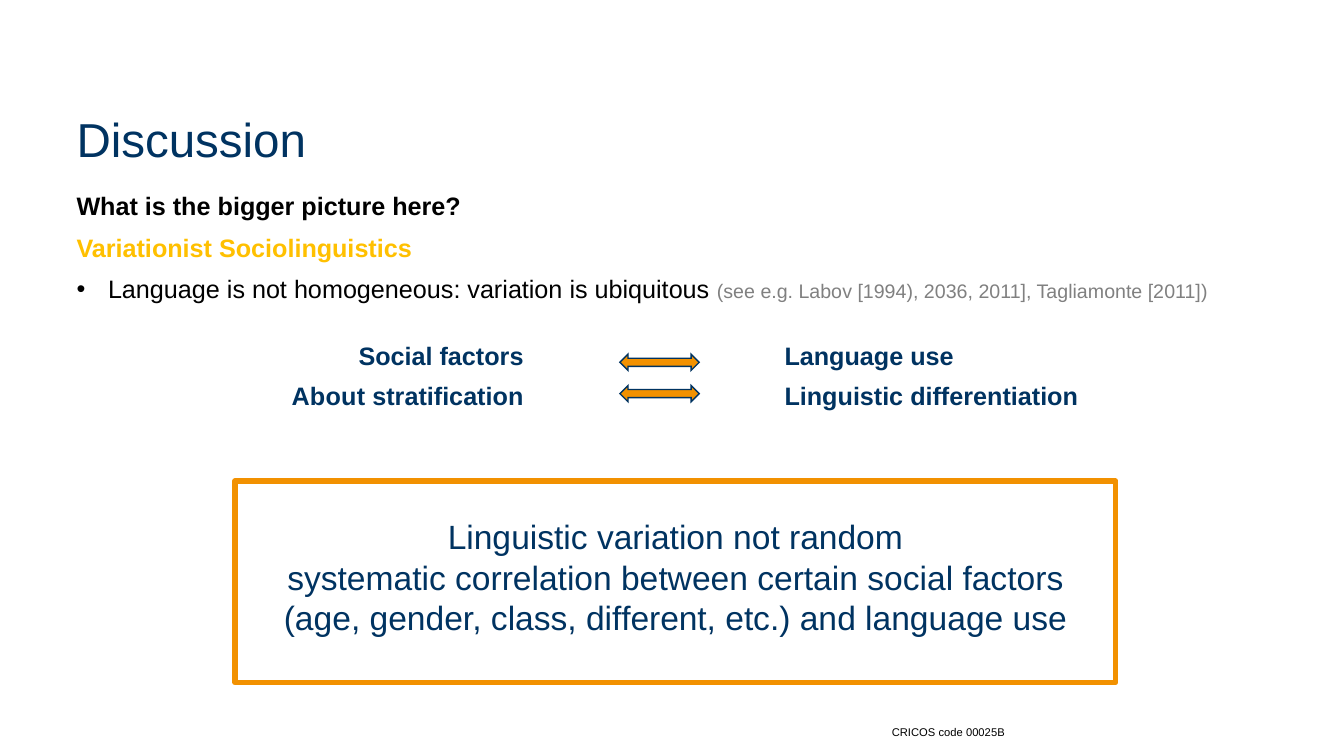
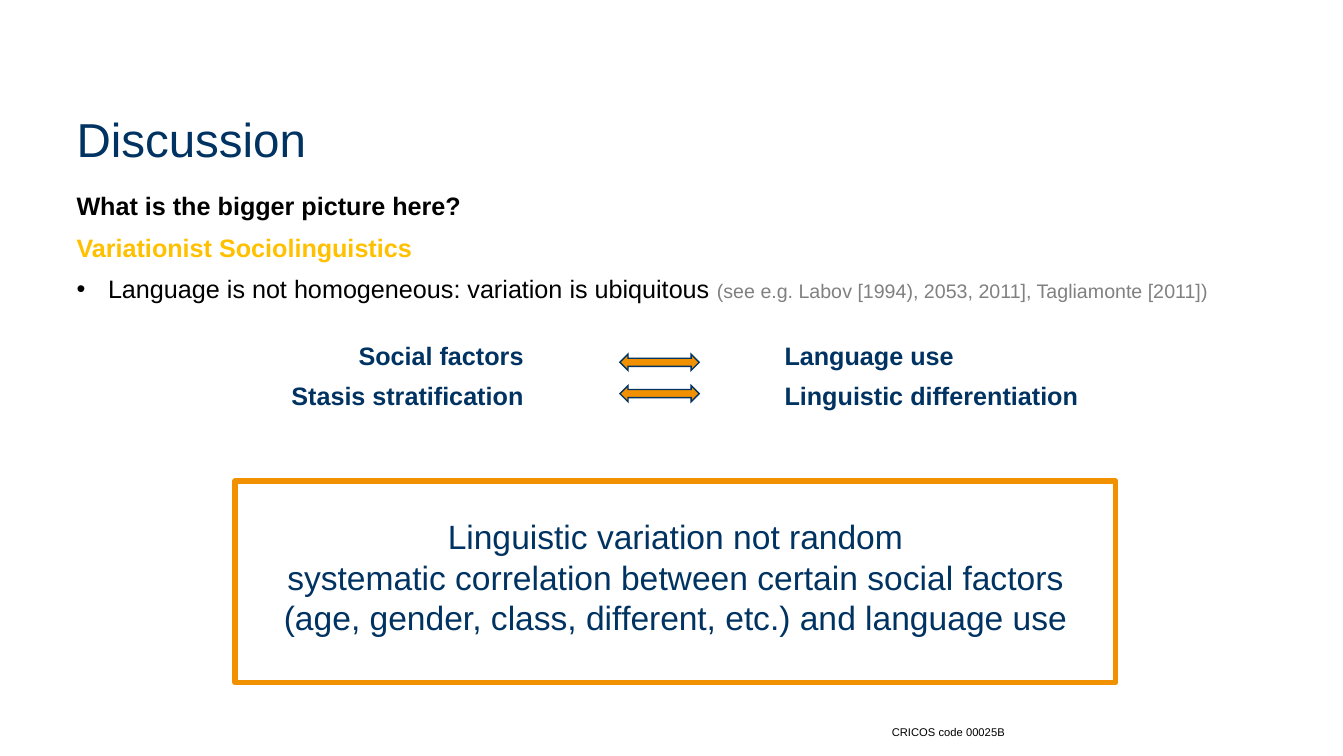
2036: 2036 -> 2053
About: About -> Stasis
